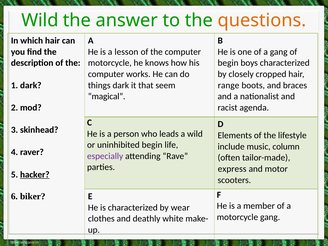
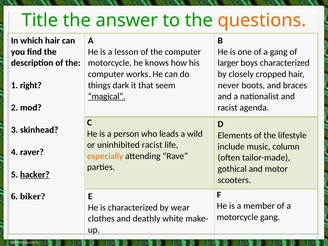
Wild at (40, 20): Wild -> Title
begin at (228, 63): begin -> larger
1 dark: dark -> right
range: range -> never
magical underline: none -> present
uninhibited begin: begin -> racist
especially colour: purple -> orange
express: express -> gothical
